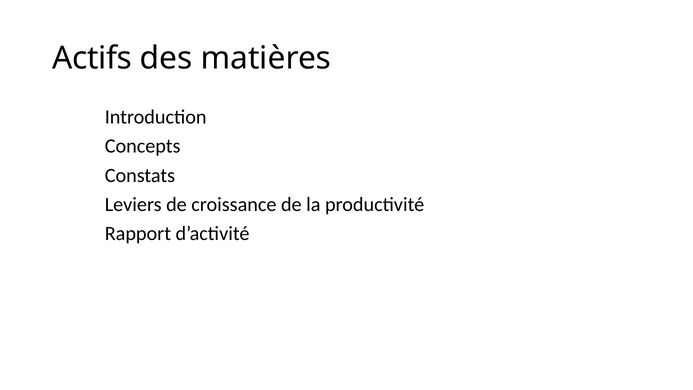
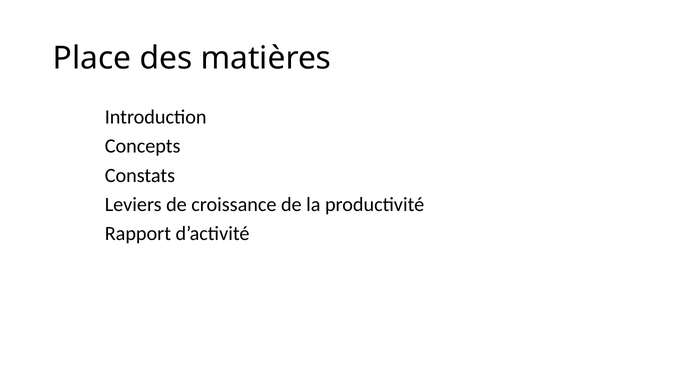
Actifs: Actifs -> Place
